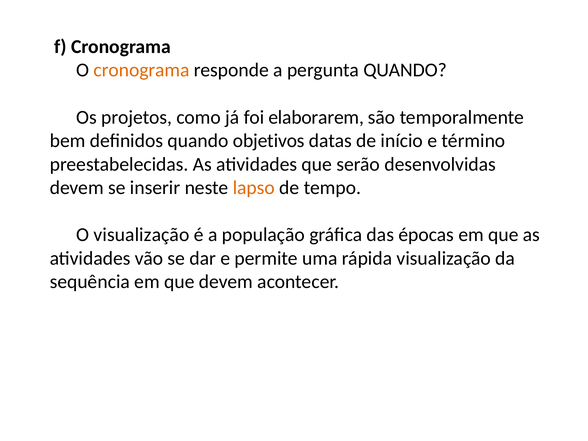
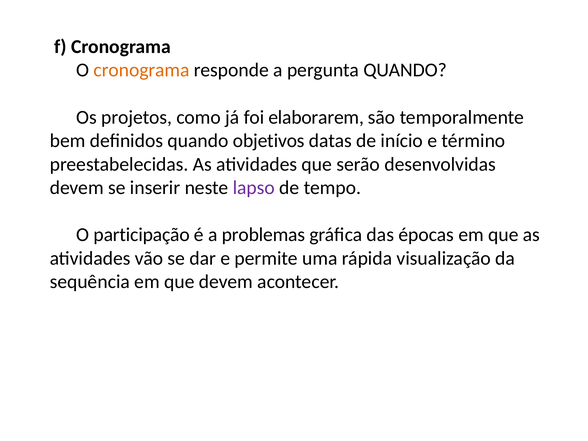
lapso colour: orange -> purple
O visualização: visualização -> participação
população: população -> problemas
